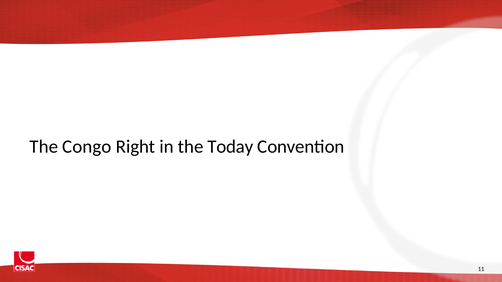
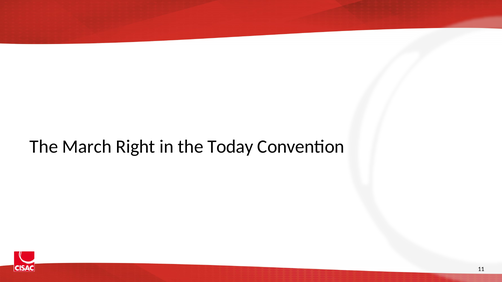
Congo: Congo -> March
